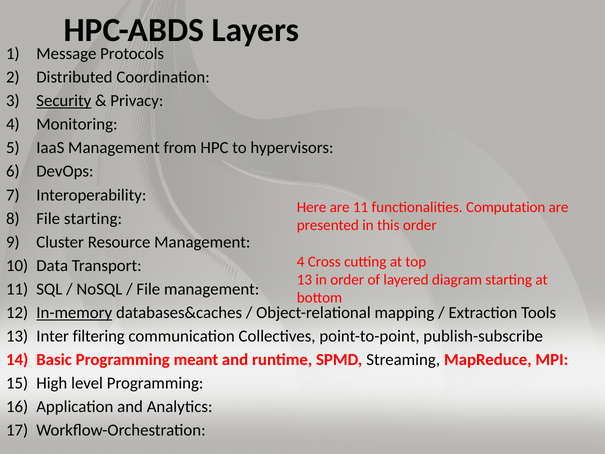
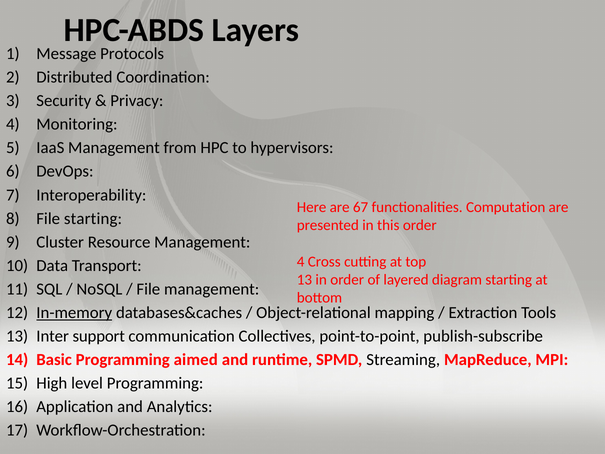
Security underline: present -> none
are 11: 11 -> 67
filtering: filtering -> support
meant: meant -> aimed
